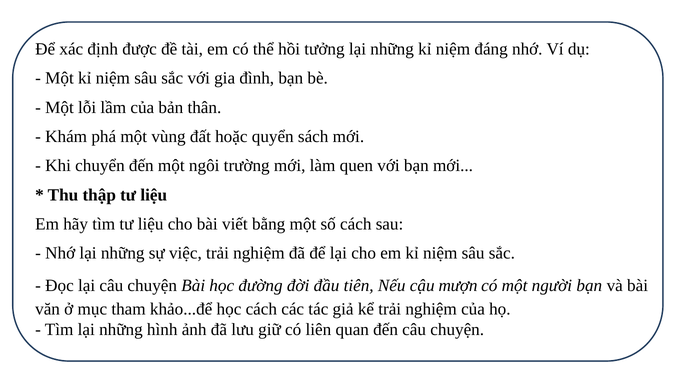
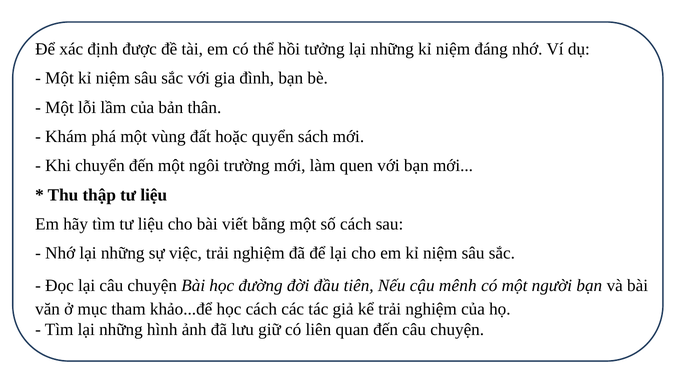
mượn: mượn -> mênh
